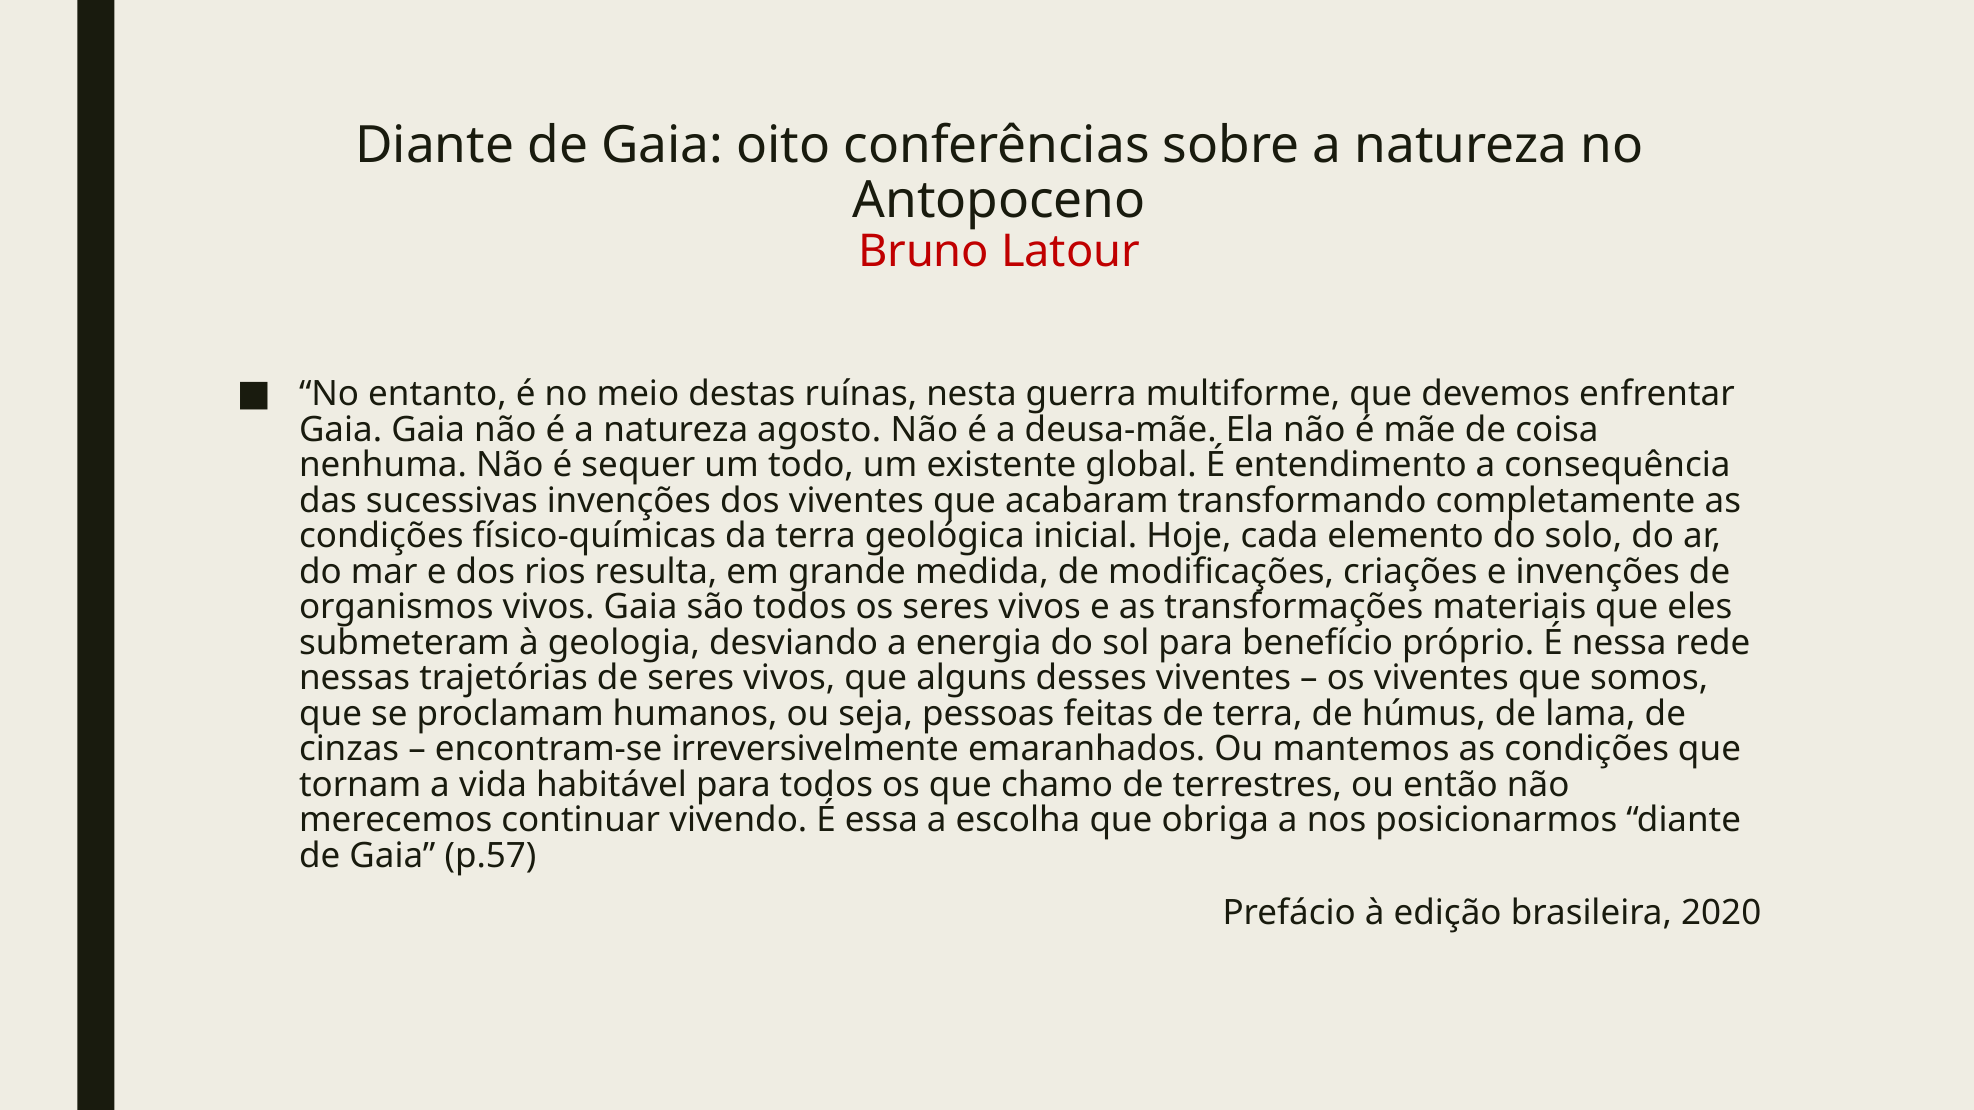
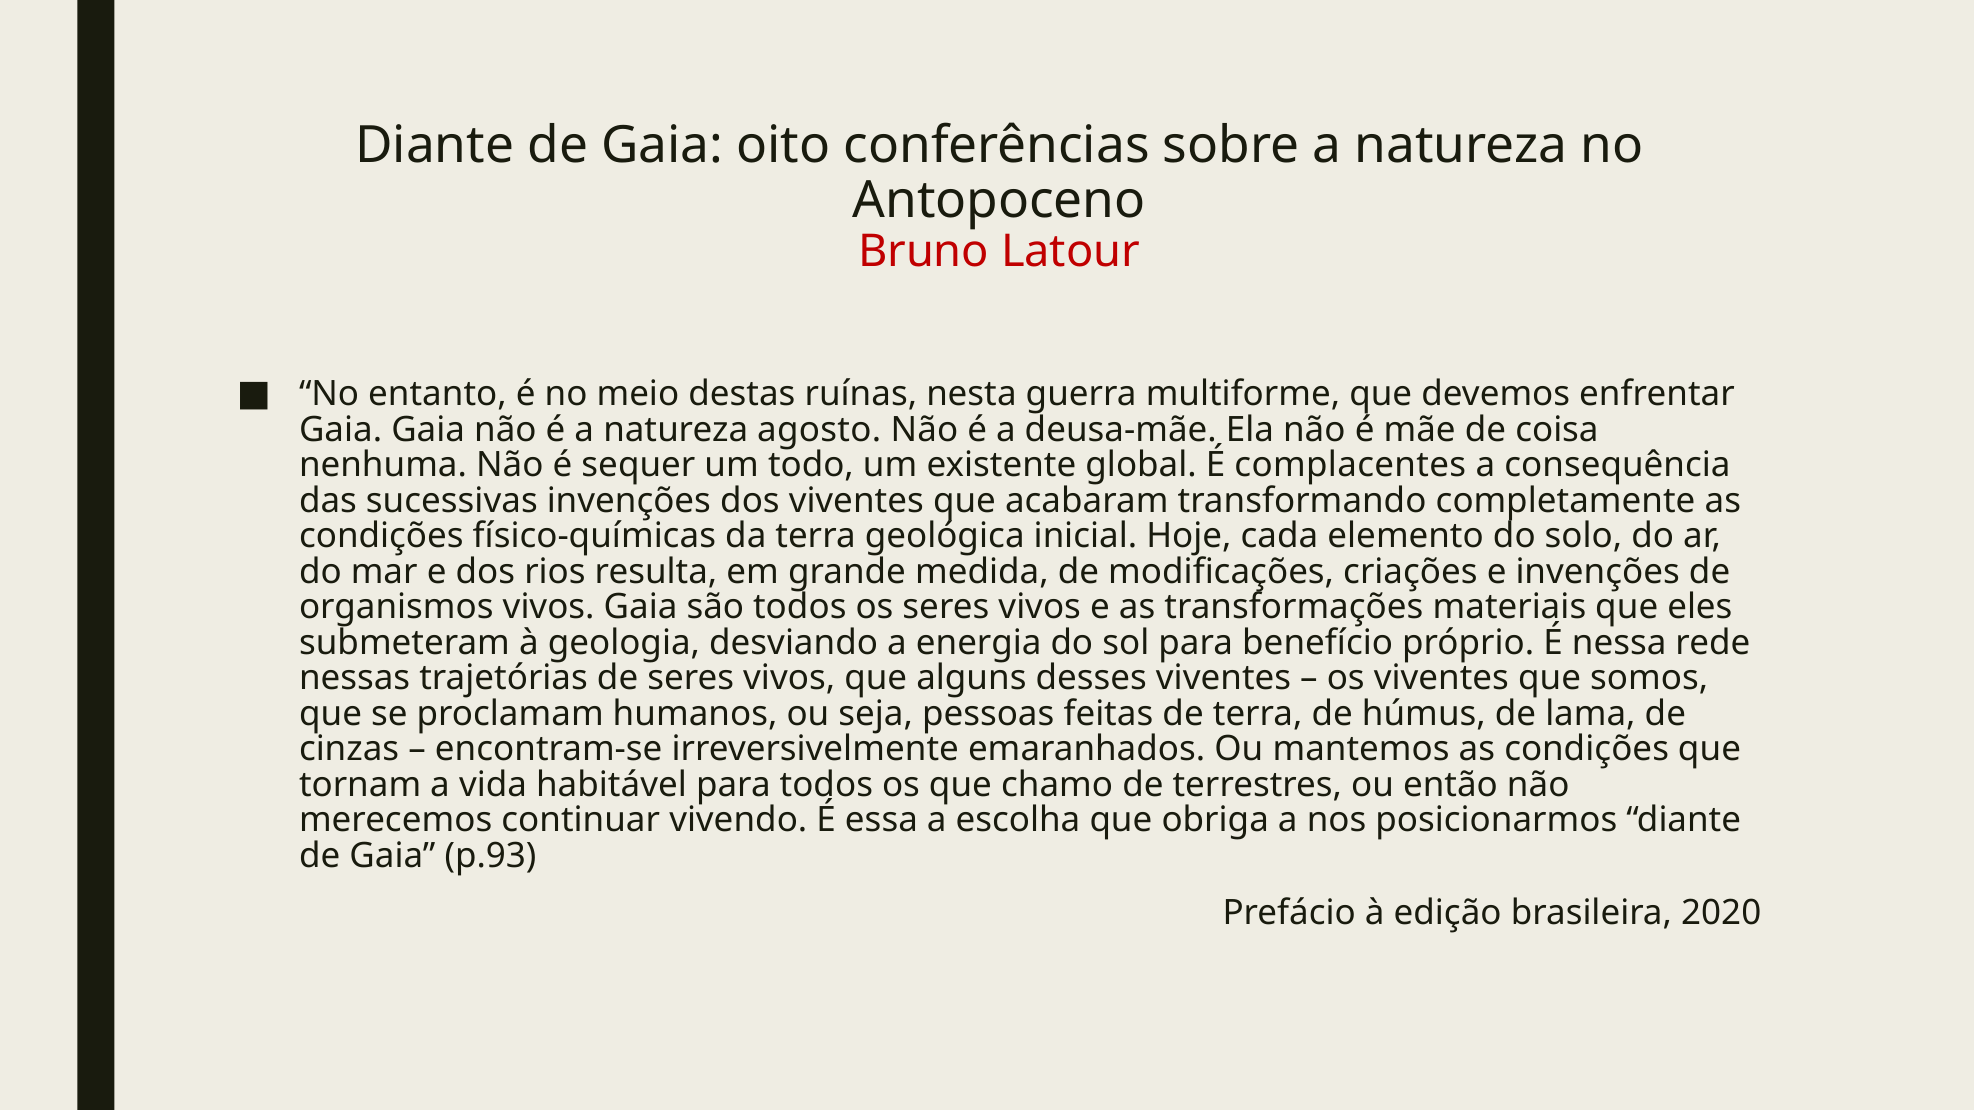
entendimento: entendimento -> complacentes
p.57: p.57 -> p.93
